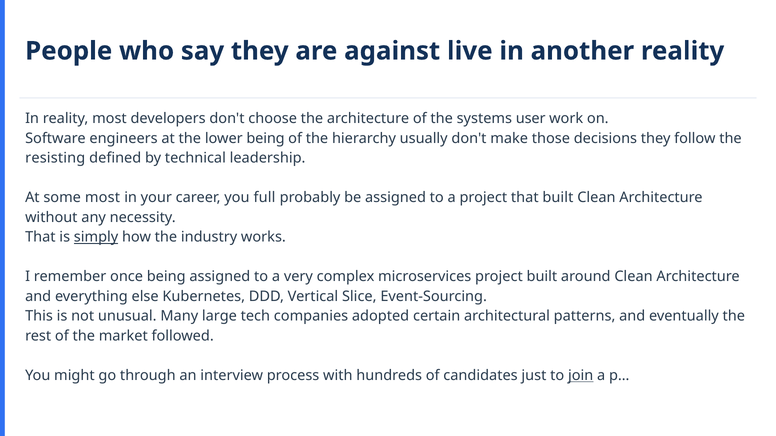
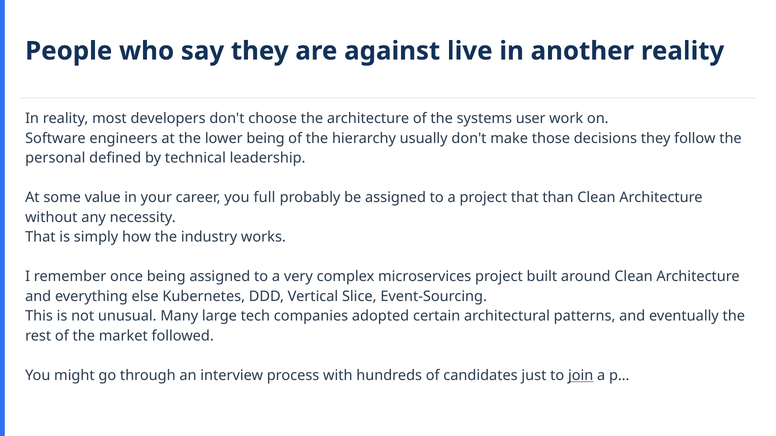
resisting: resisting -> personal
some most: most -> value
that built: built -> than
simply underline: present -> none
